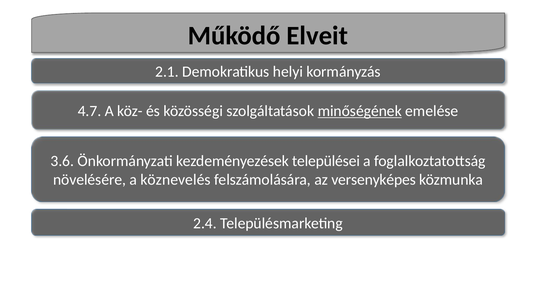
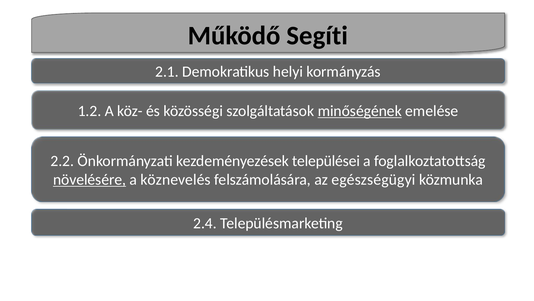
Elveit: Elveit -> Segíti
4.7: 4.7 -> 1.2
3.6: 3.6 -> 2.2
növelésére underline: none -> present
versenyképes: versenyképes -> egészségügyi
